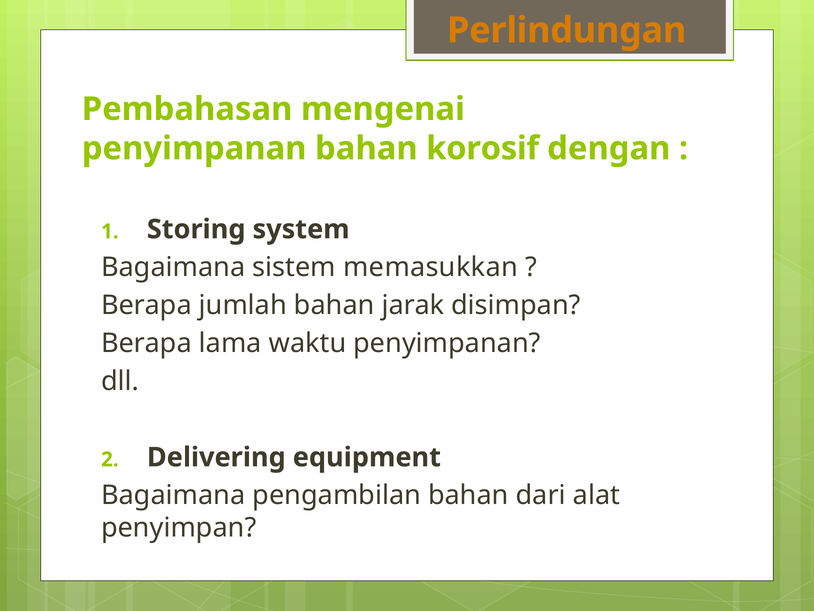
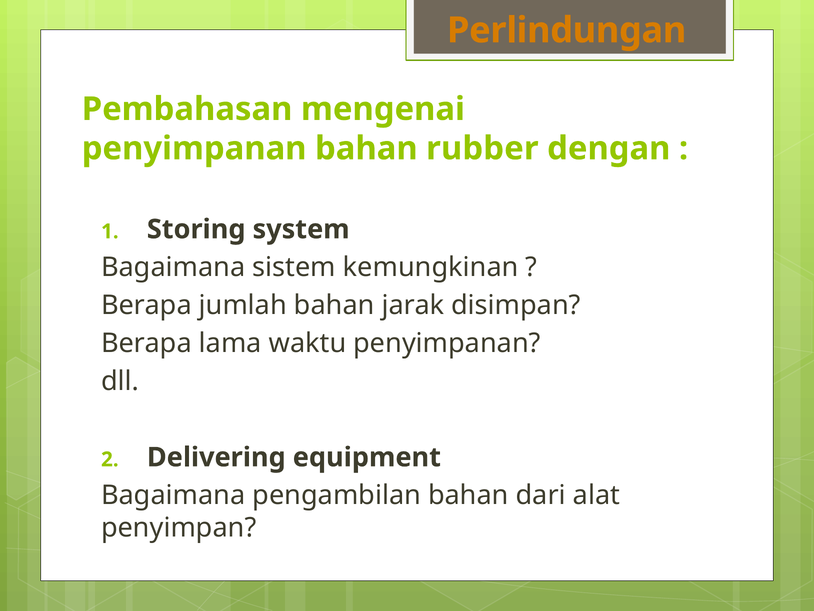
korosif: korosif -> rubber
memasukkan: memasukkan -> kemungkinan
